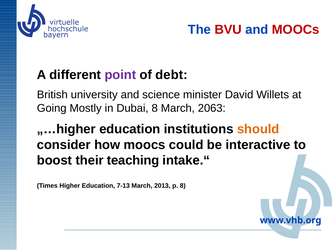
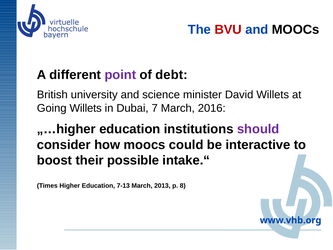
MOOCs at (296, 30) colour: red -> black
Going Mostly: Mostly -> Willets
Dubai 8: 8 -> 7
2063: 2063 -> 2016
should colour: orange -> purple
teaching: teaching -> possible
